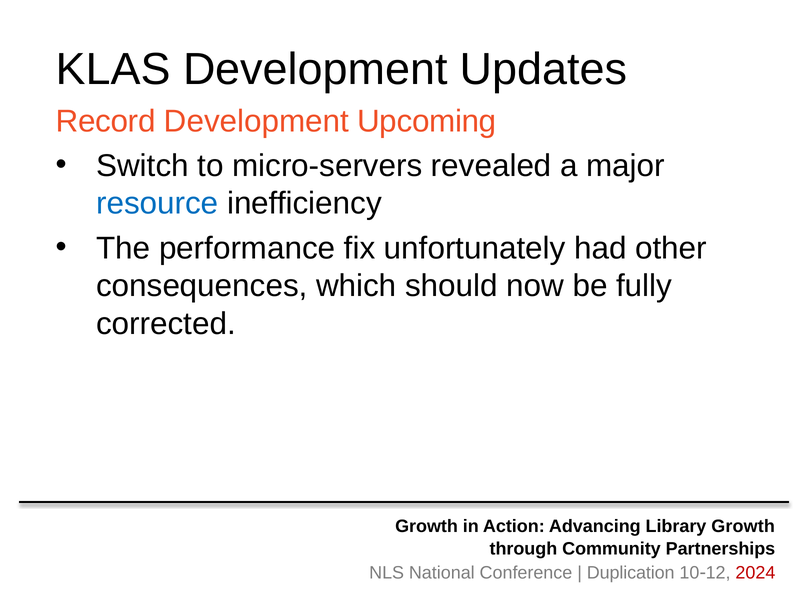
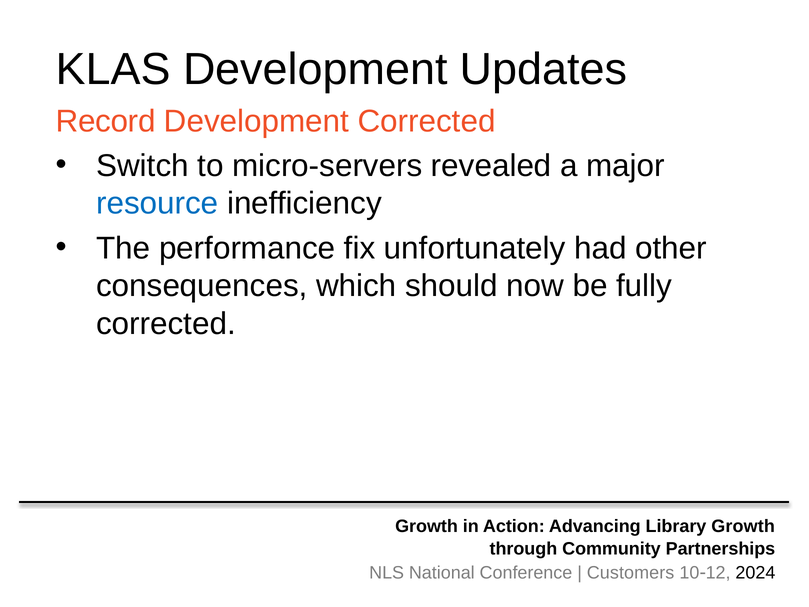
Development Upcoming: Upcoming -> Corrected
Duplication: Duplication -> Customers
2024 colour: red -> black
